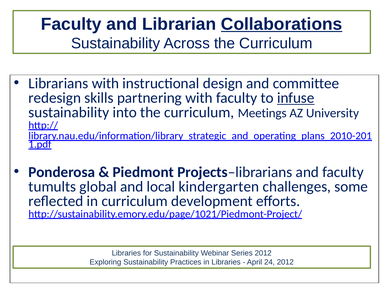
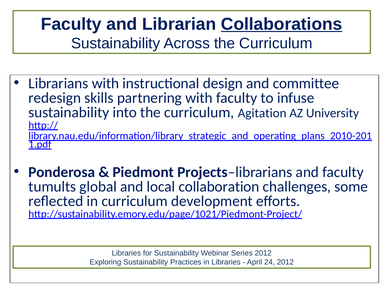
infuse underline: present -> none
Meetings: Meetings -> Agitation
kindergarten: kindergarten -> collaboration
